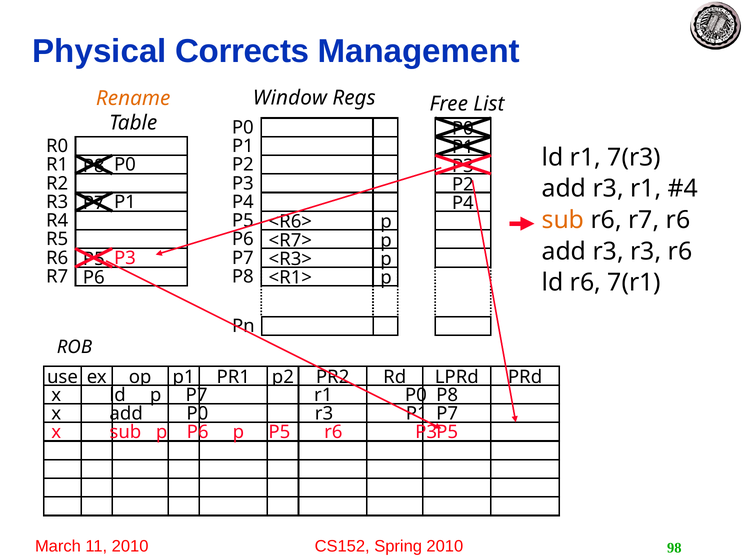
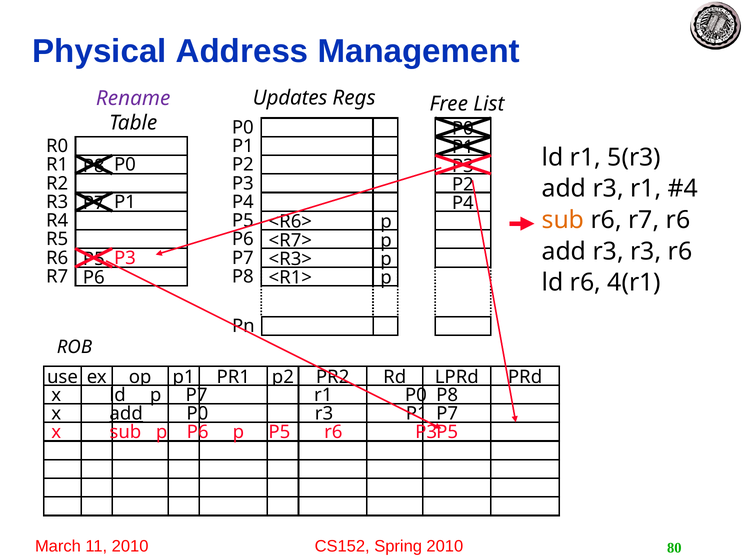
Corrects: Corrects -> Address
Window: Window -> Updates
Rename colour: orange -> purple
7(r3: 7(r3 -> 5(r3
7(r1: 7(r1 -> 4(r1
add at (126, 413) underline: none -> present
98: 98 -> 80
